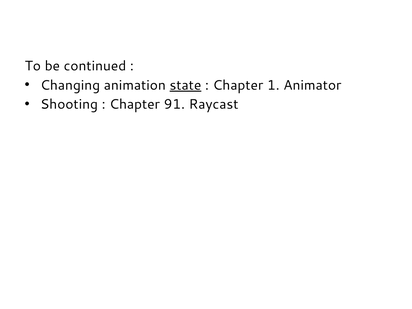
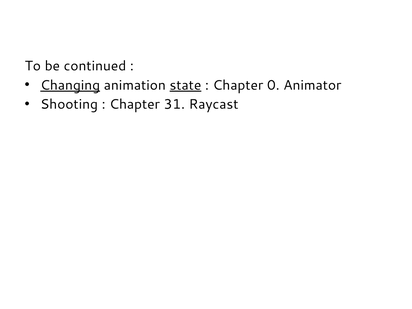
Changing underline: none -> present
1: 1 -> 0
91: 91 -> 31
